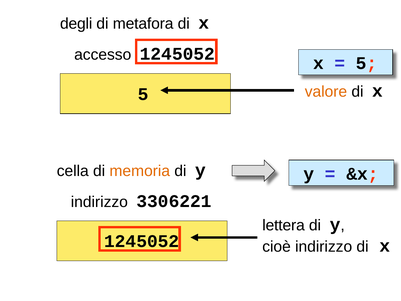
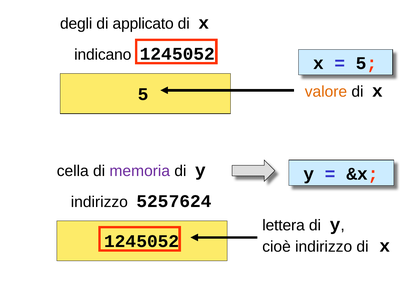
metafora: metafora -> applicato
accesso: accesso -> indicano
memoria colour: orange -> purple
3306221: 3306221 -> 5257624
